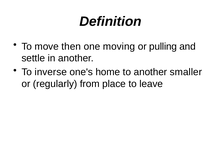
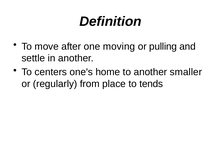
then: then -> after
inverse: inverse -> centers
leave: leave -> tends
